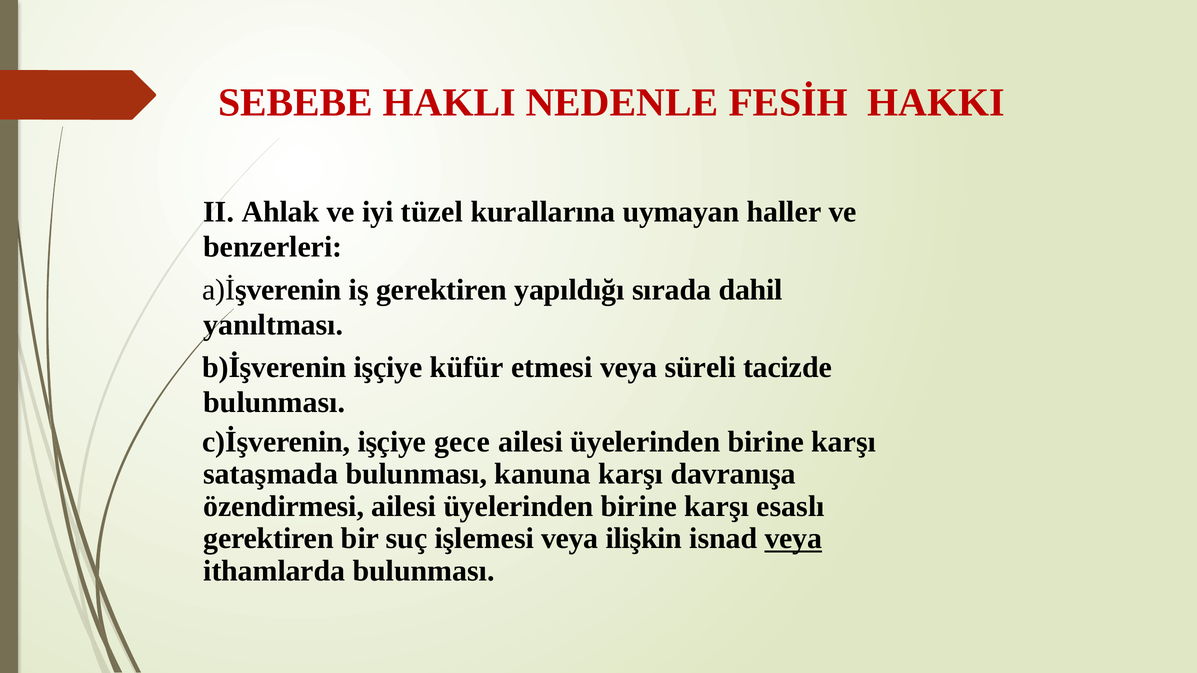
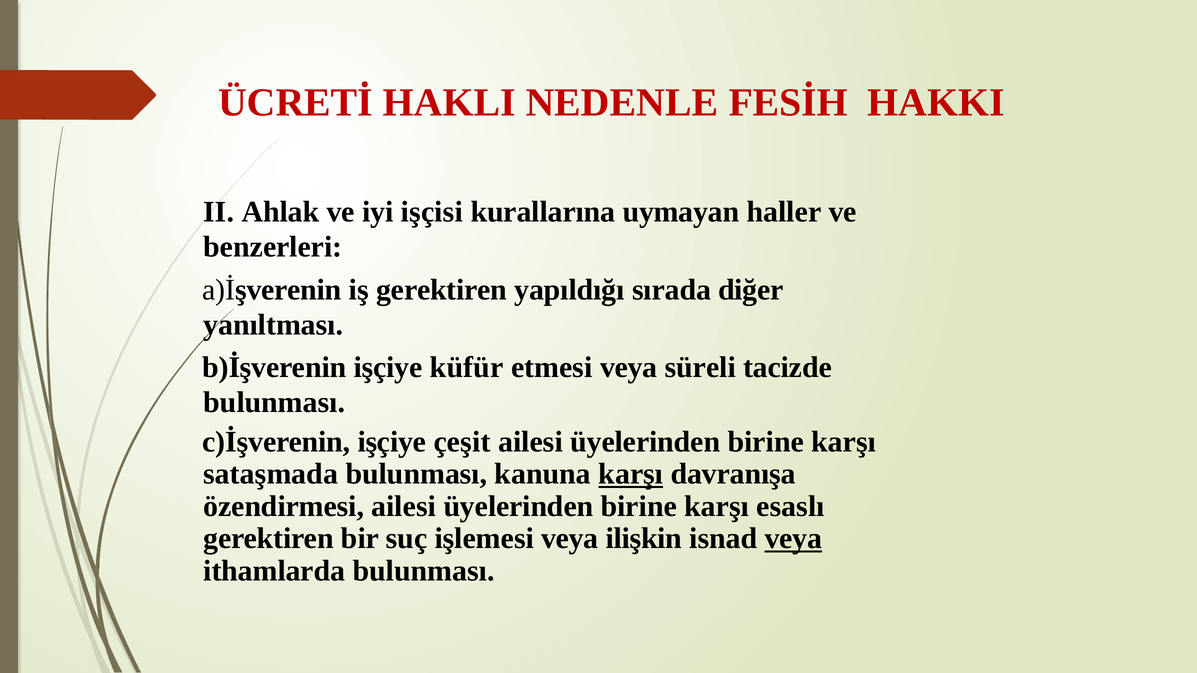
SEBEBE: SEBEBE -> ÜCRETİ
tüzel: tüzel -> işçisi
dahil: dahil -> diğer
gece: gece -> çeşit
karşı at (631, 474) underline: none -> present
